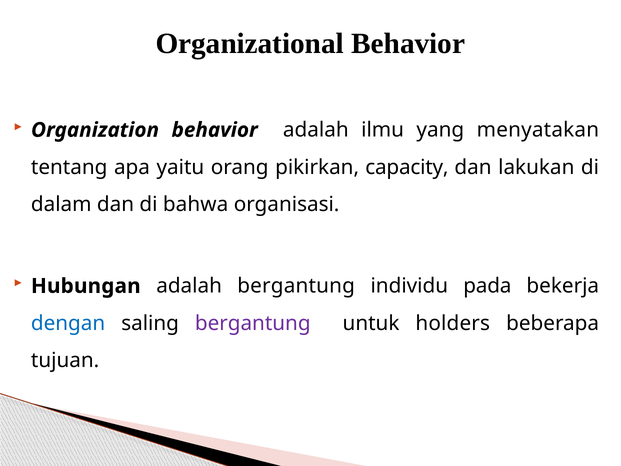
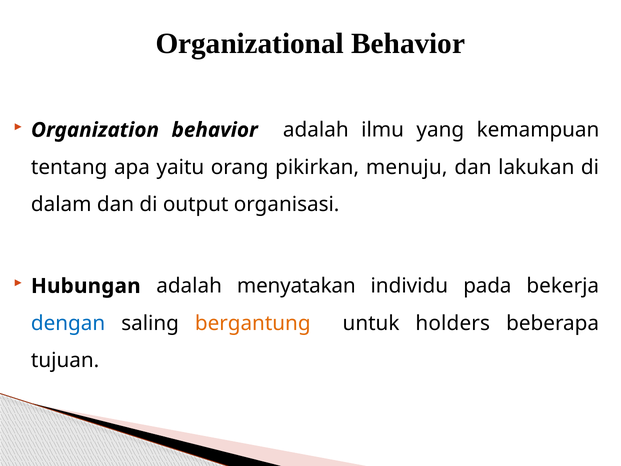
menyatakan: menyatakan -> kemampuan
capacity: capacity -> menuju
bahwa: bahwa -> output
adalah bergantung: bergantung -> menyatakan
bergantung at (253, 323) colour: purple -> orange
